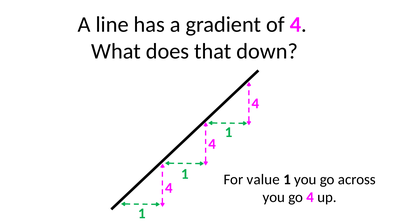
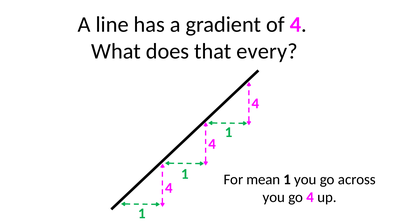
down: down -> every
value: value -> mean
